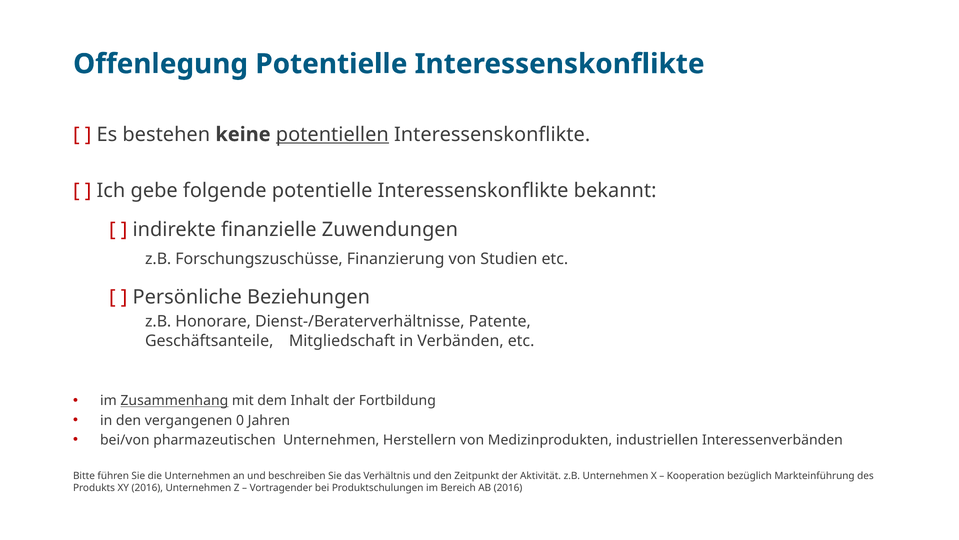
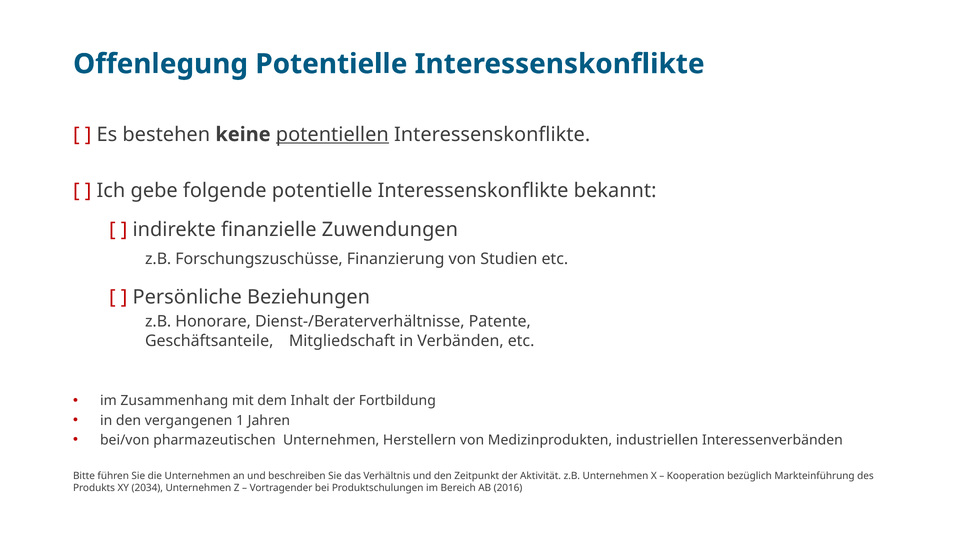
Zusammenhang underline: present -> none
0: 0 -> 1
XY 2016: 2016 -> 2034
